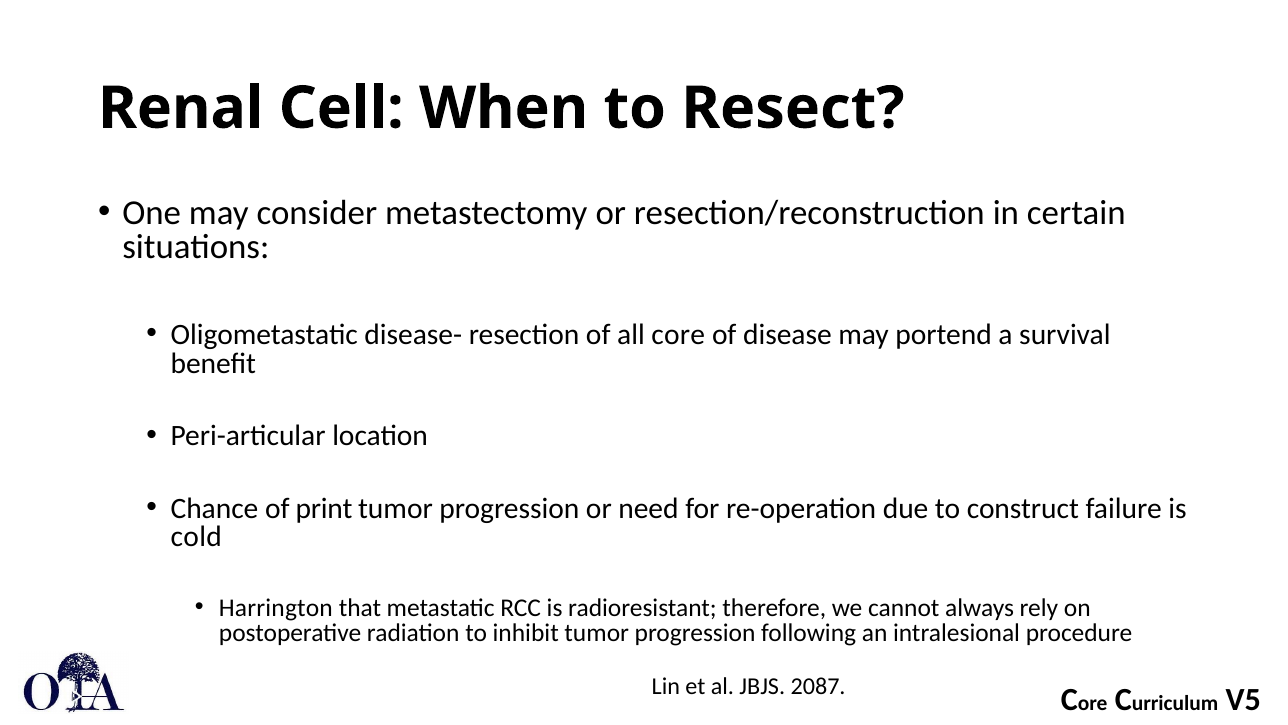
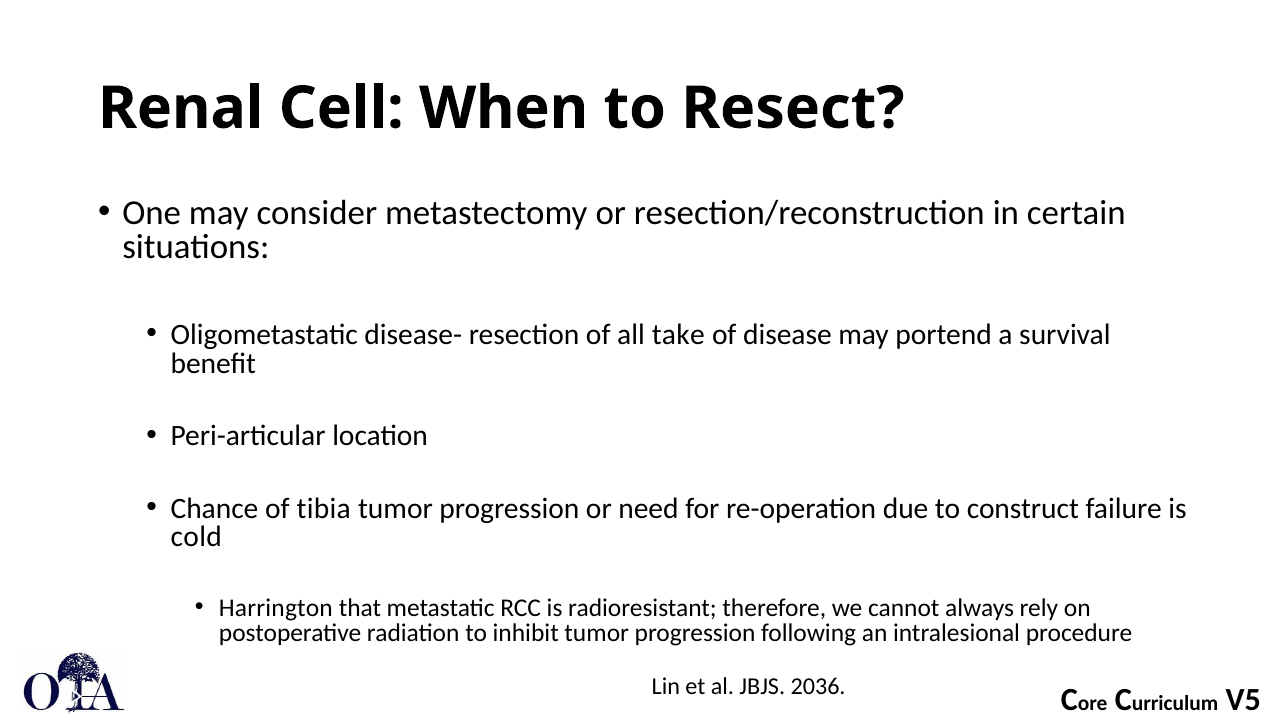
core: core -> take
print: print -> tibia
2087: 2087 -> 2036
